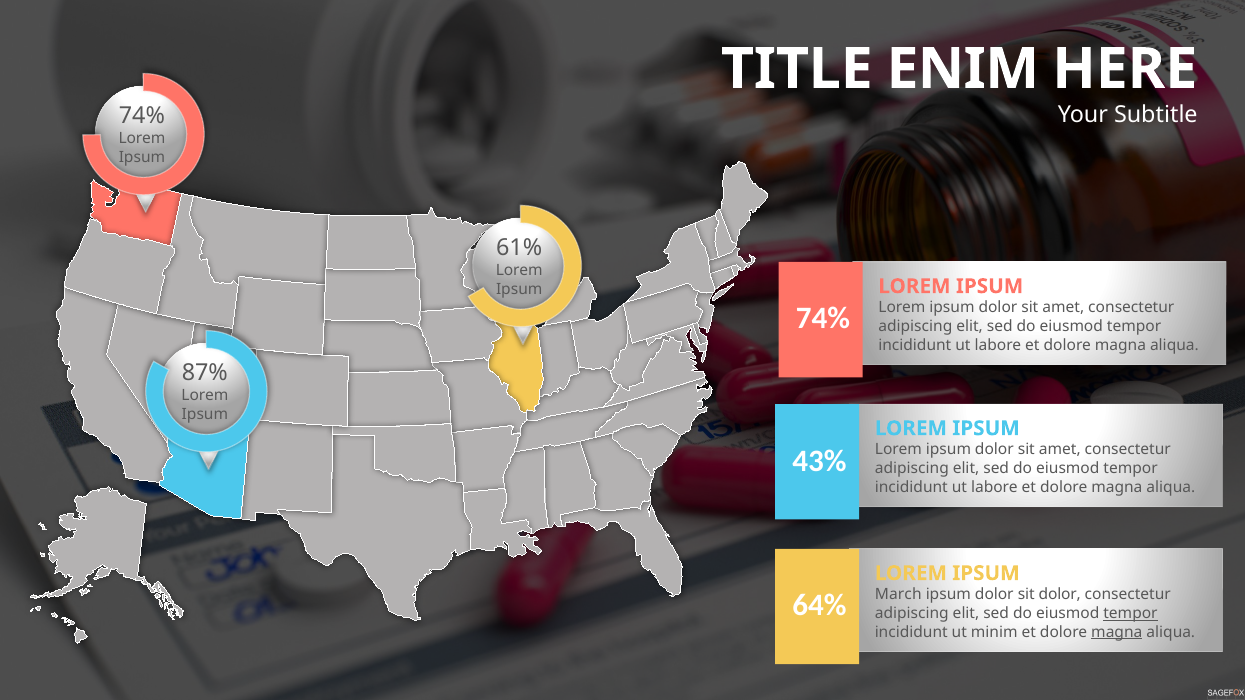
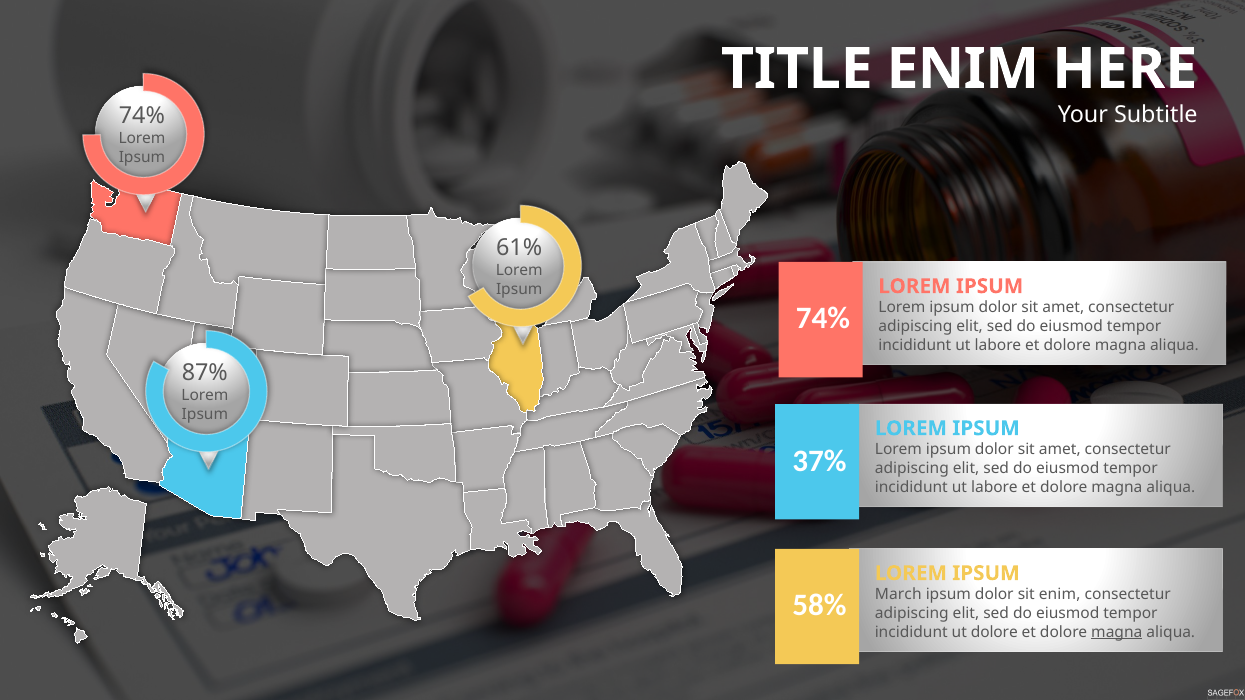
43%: 43% -> 37%
sit dolor: dolor -> enim
64%: 64% -> 58%
tempor at (1130, 614) underline: present -> none
ut minim: minim -> dolore
